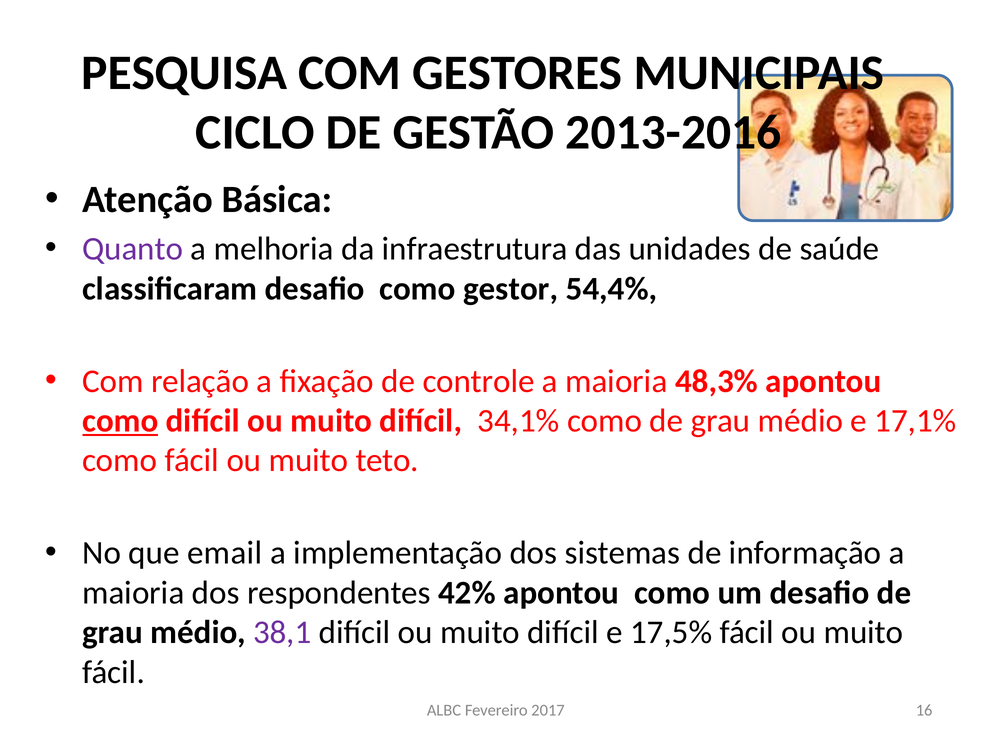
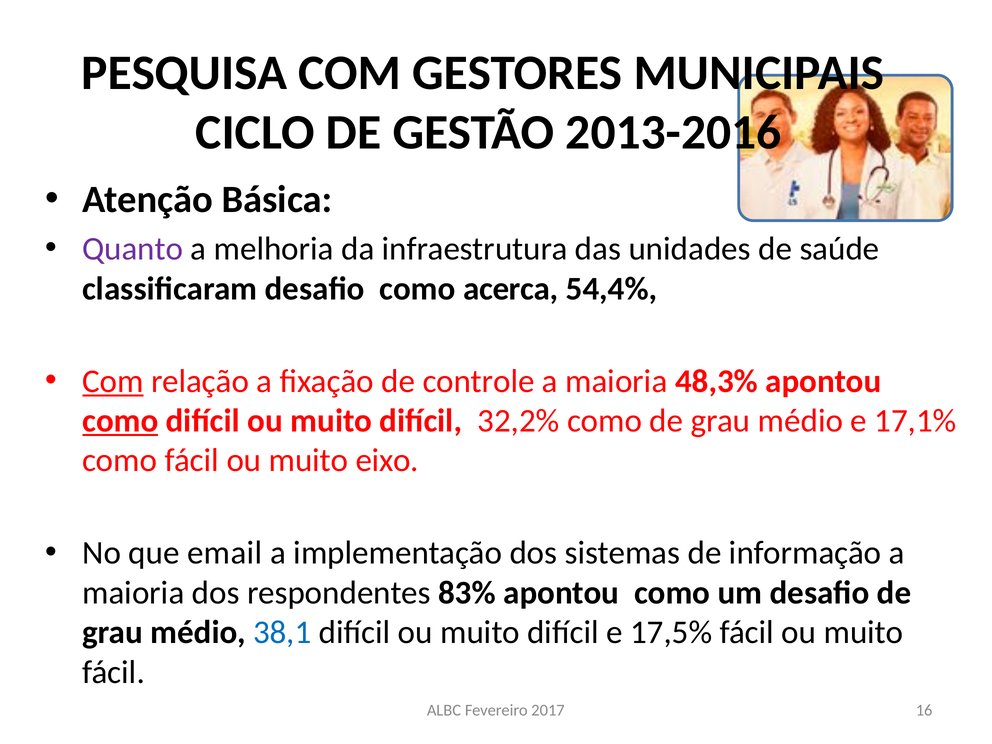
gestor: gestor -> acerca
Com at (113, 381) underline: none -> present
34,1%: 34,1% -> 32,2%
teto: teto -> eixo
42%: 42% -> 83%
38,1 colour: purple -> blue
